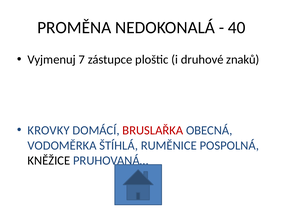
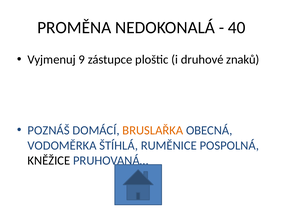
7: 7 -> 9
KROVKY: KROVKY -> POZNÁŠ
BRUSLAŘKA colour: red -> orange
